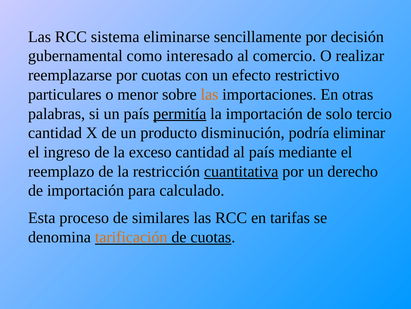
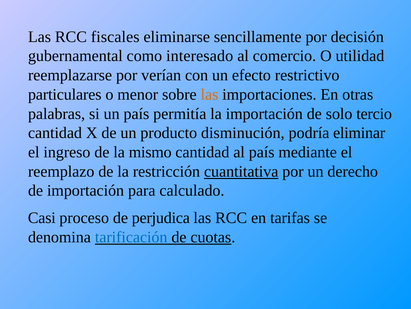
sistema: sistema -> fiscales
realizar: realizar -> utilidad
por cuotas: cuotas -> verían
permitía underline: present -> none
exceso: exceso -> mismo
Esta: Esta -> Casi
similares: similares -> perjudica
tarificación colour: orange -> blue
